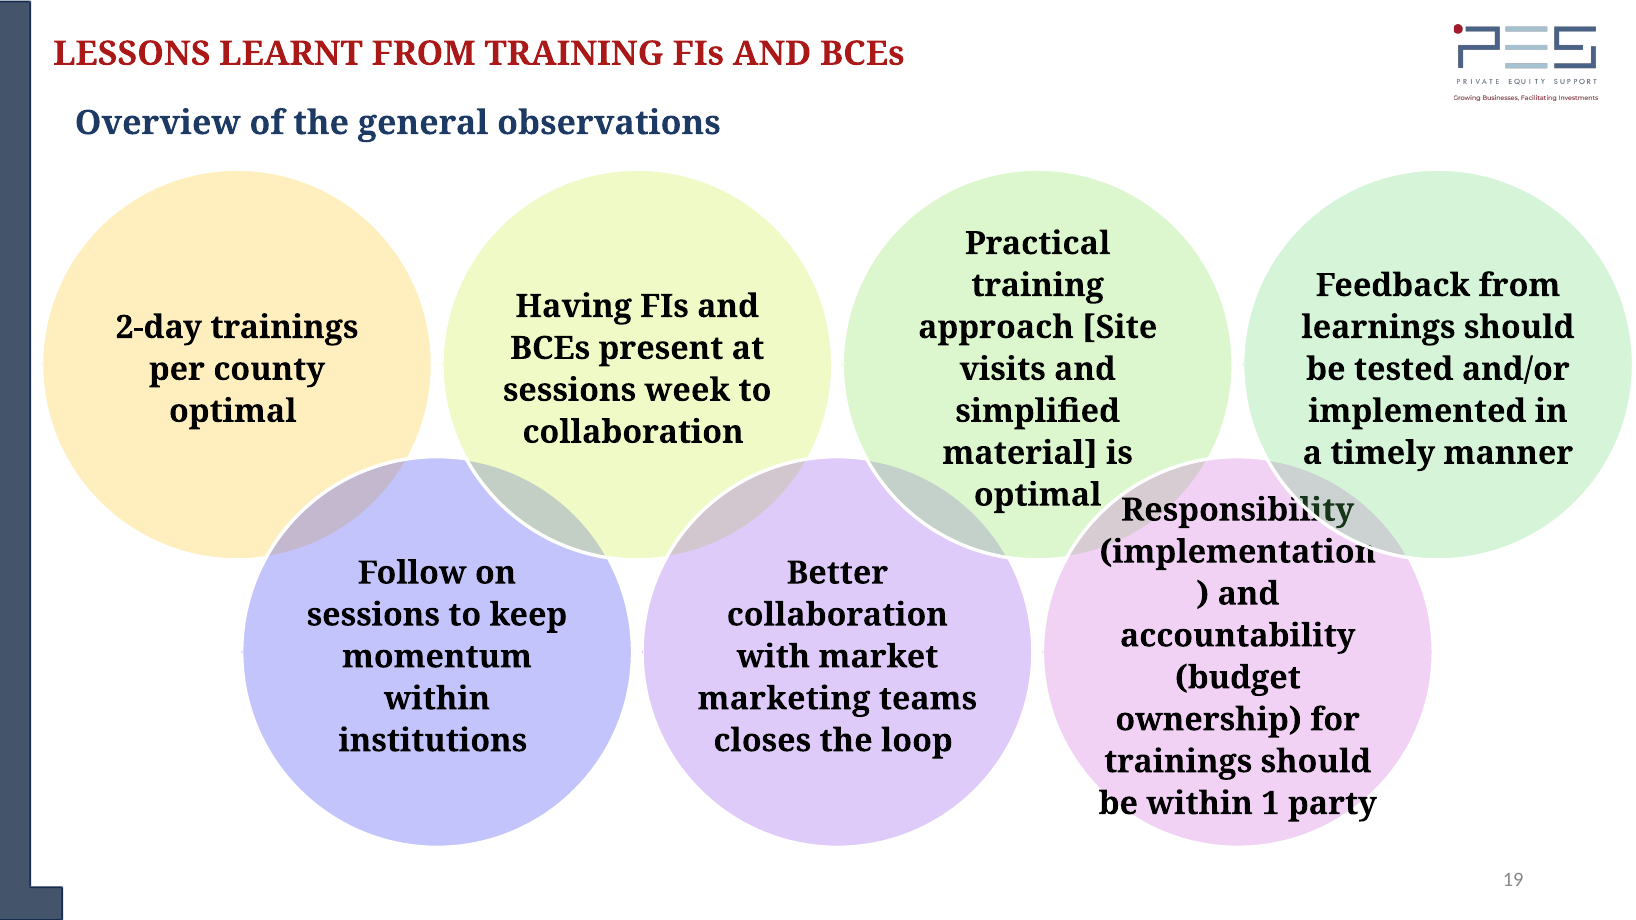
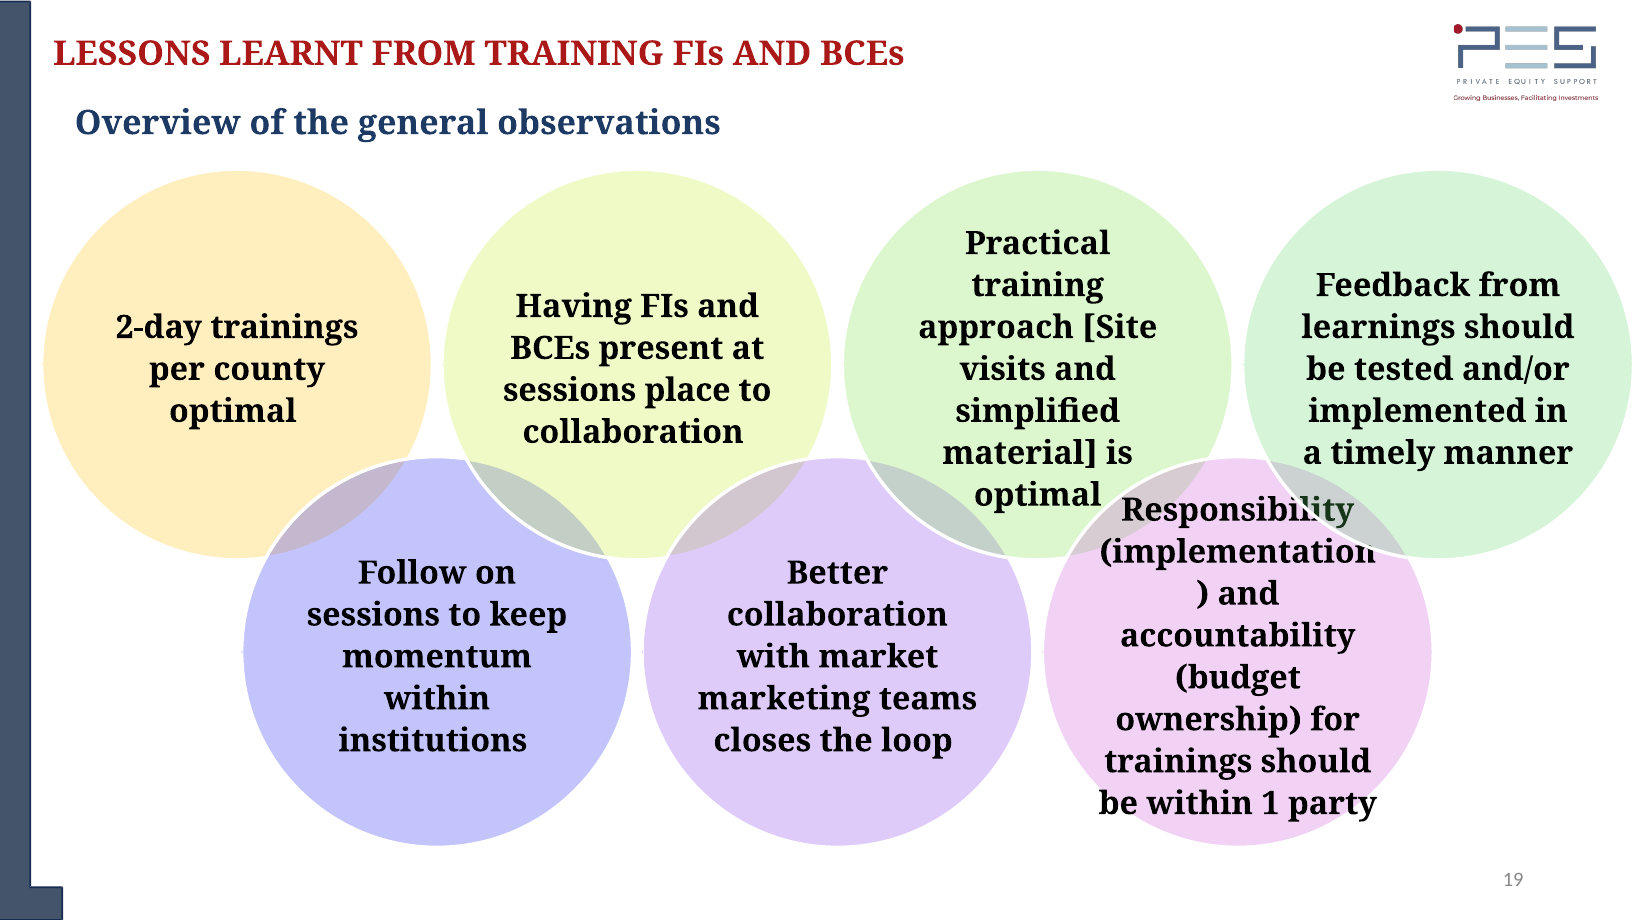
week: week -> place
